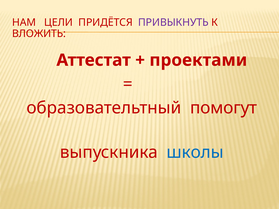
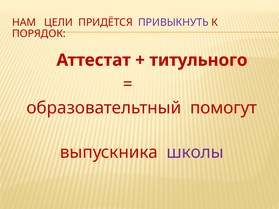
ВЛОЖИТЬ: ВЛОЖИТЬ -> ПОРЯДОК
проектами: проектами -> титульного
школы colour: blue -> purple
